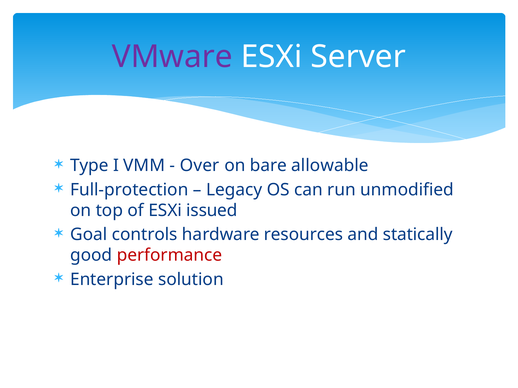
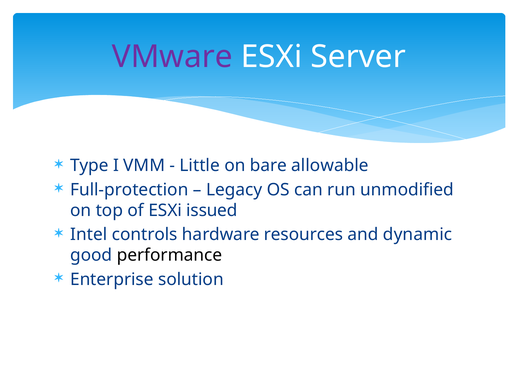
Over: Over -> Little
Goal: Goal -> Intel
statically: statically -> dynamic
performance colour: red -> black
